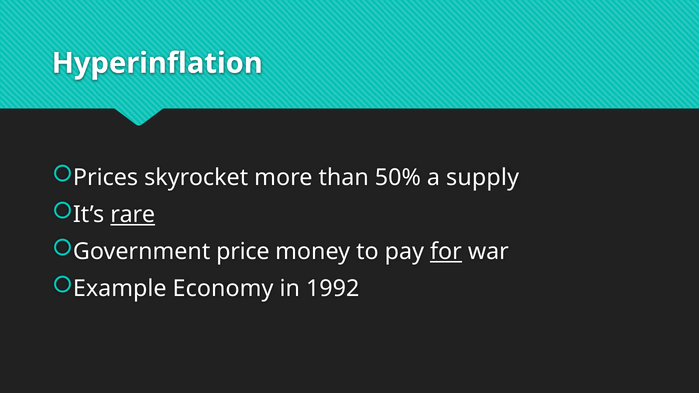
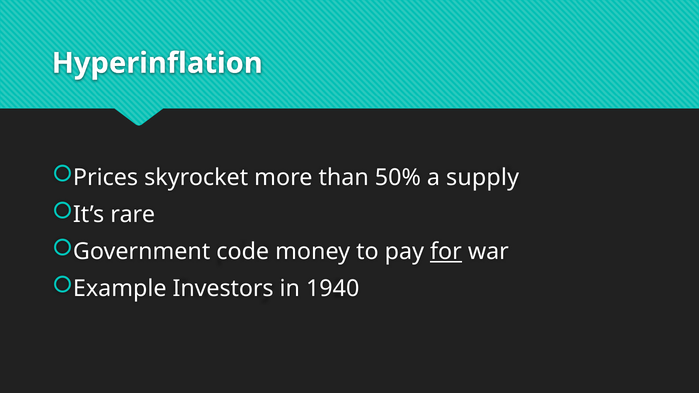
rare underline: present -> none
price: price -> code
Economy: Economy -> Investors
1992: 1992 -> 1940
